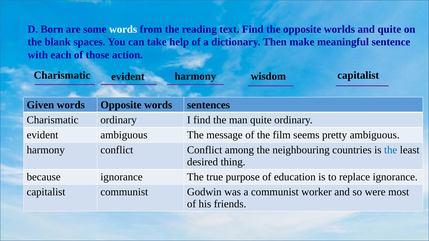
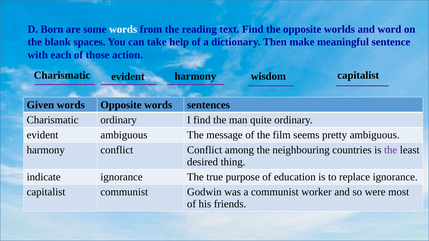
and quite: quite -> word
the at (391, 150) colour: blue -> purple
because: because -> indicate
